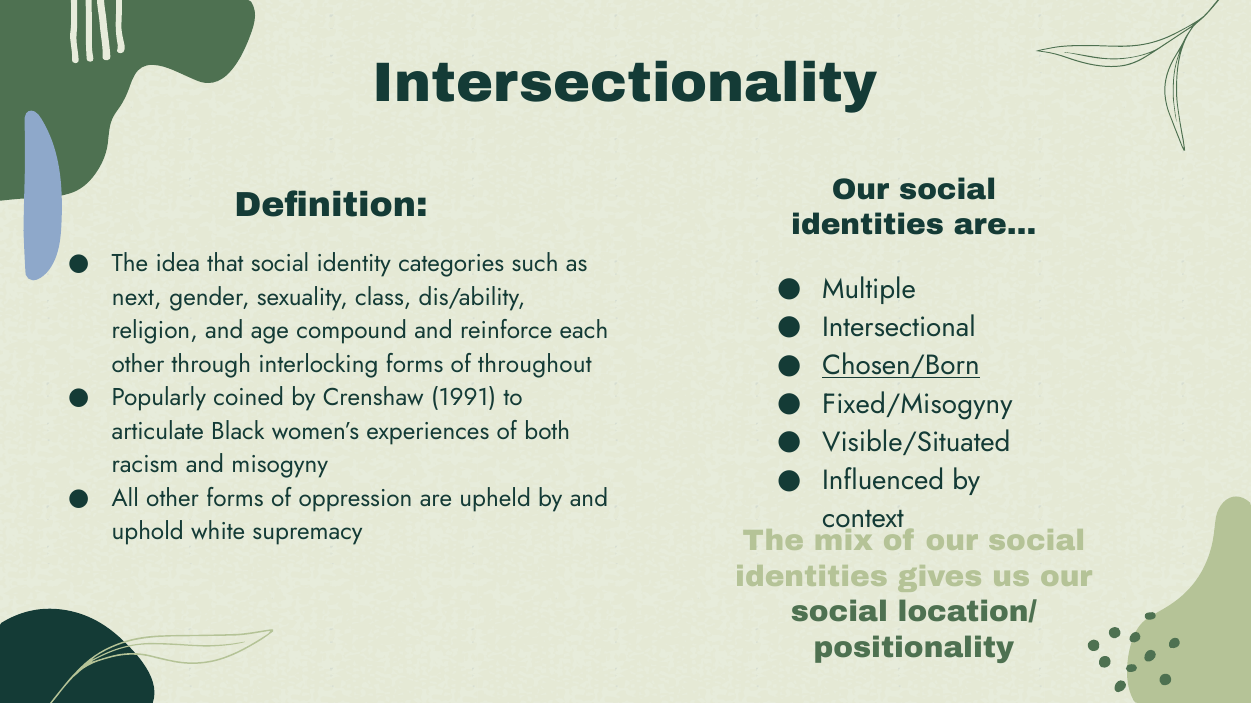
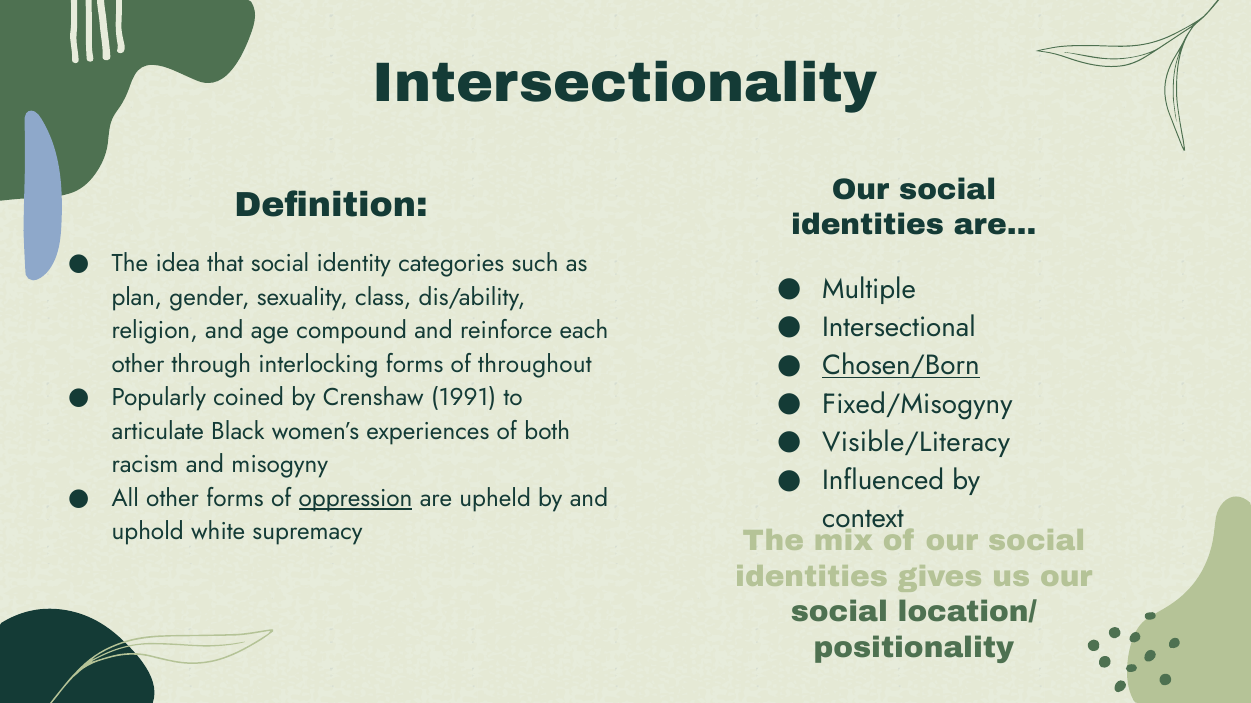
next: next -> plan
Visible/Situated: Visible/Situated -> Visible/Literacy
oppression underline: none -> present
